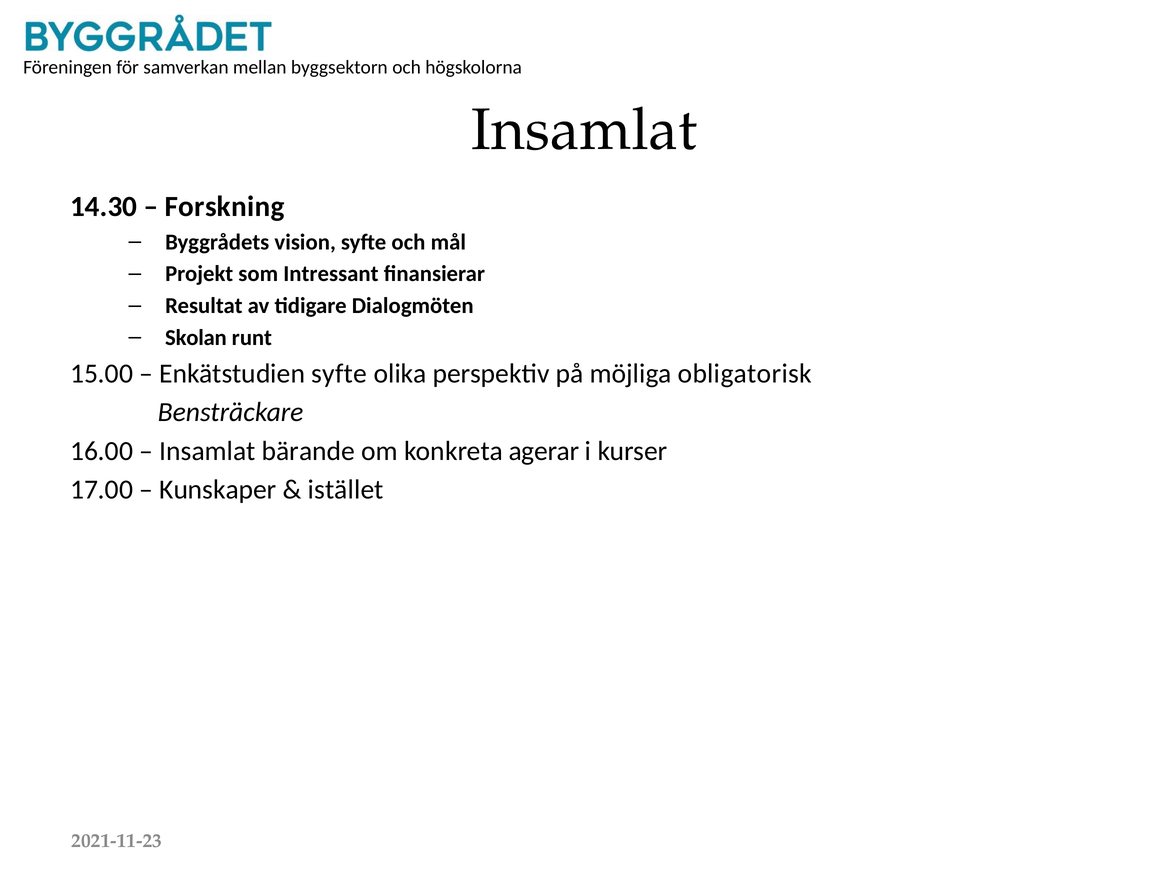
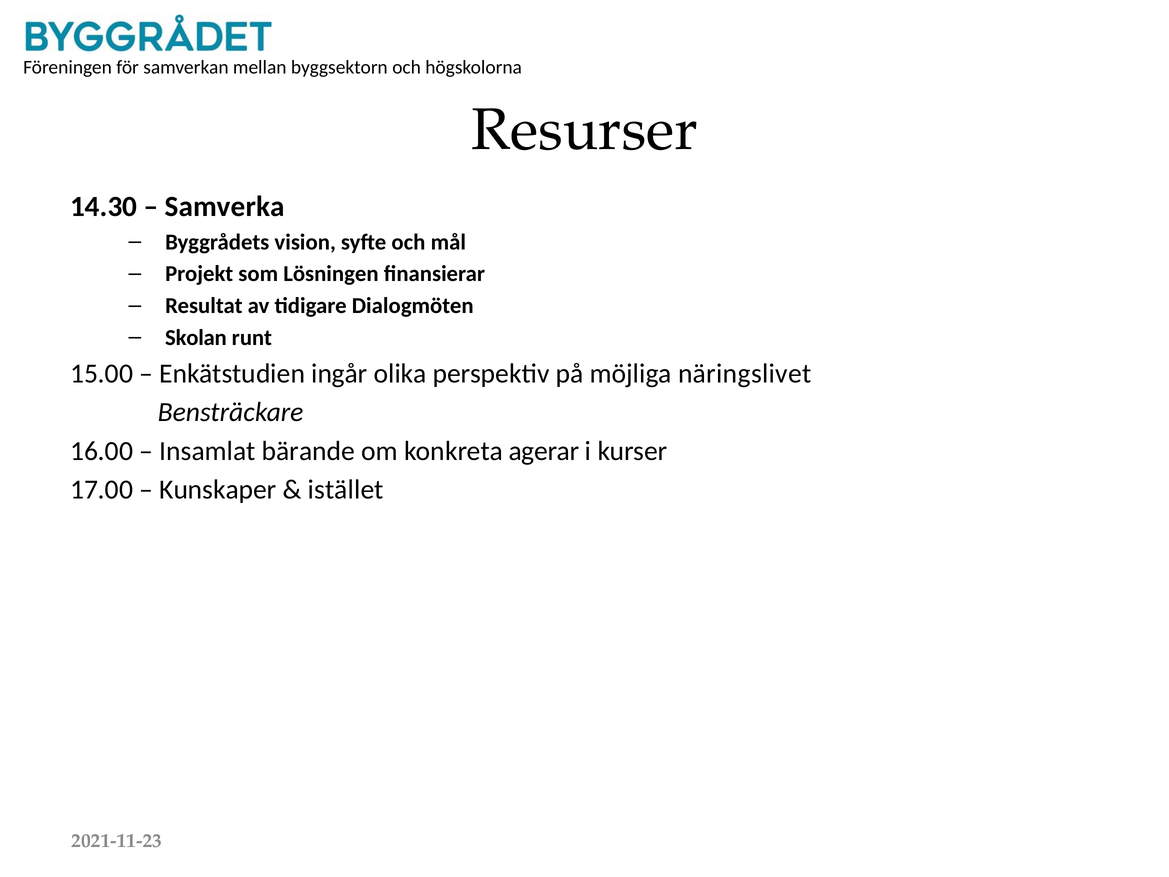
Insamlat at (584, 130): Insamlat -> Resurser
Forskning: Forskning -> Samverka
Intressant: Intressant -> Lösningen
Enkätstudien syfte: syfte -> ingår
obligatorisk: obligatorisk -> näringslivet
